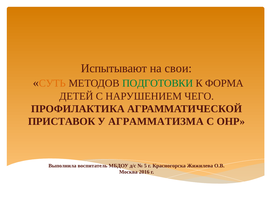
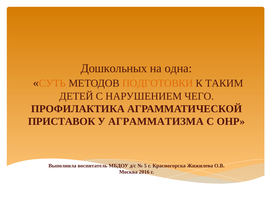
Испытывают: Испытывают -> Дошкольных
свои: свои -> одна
ПОДГОТОВКИ colour: green -> orange
ФОРМА: ФОРМА -> ТАКИМ
